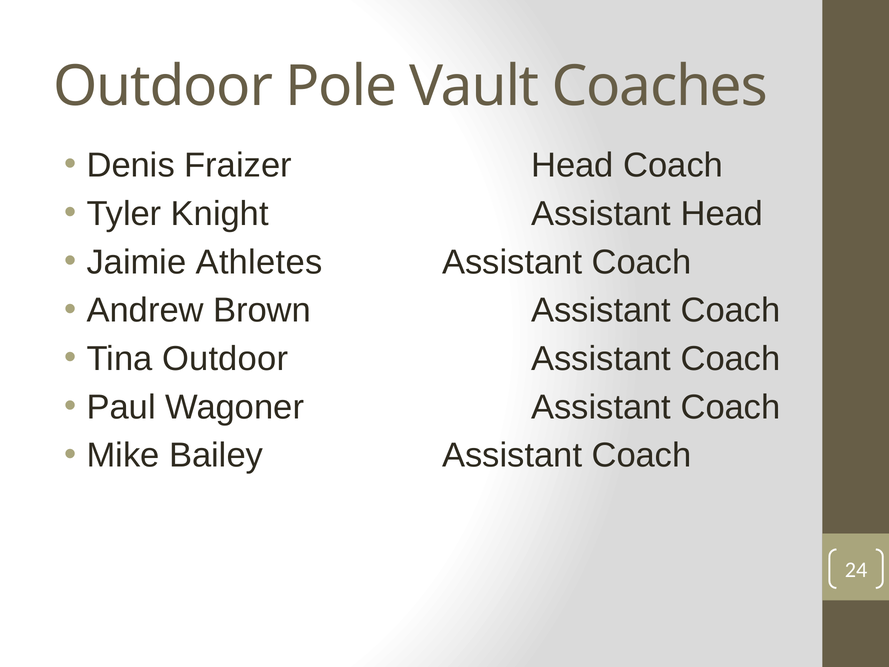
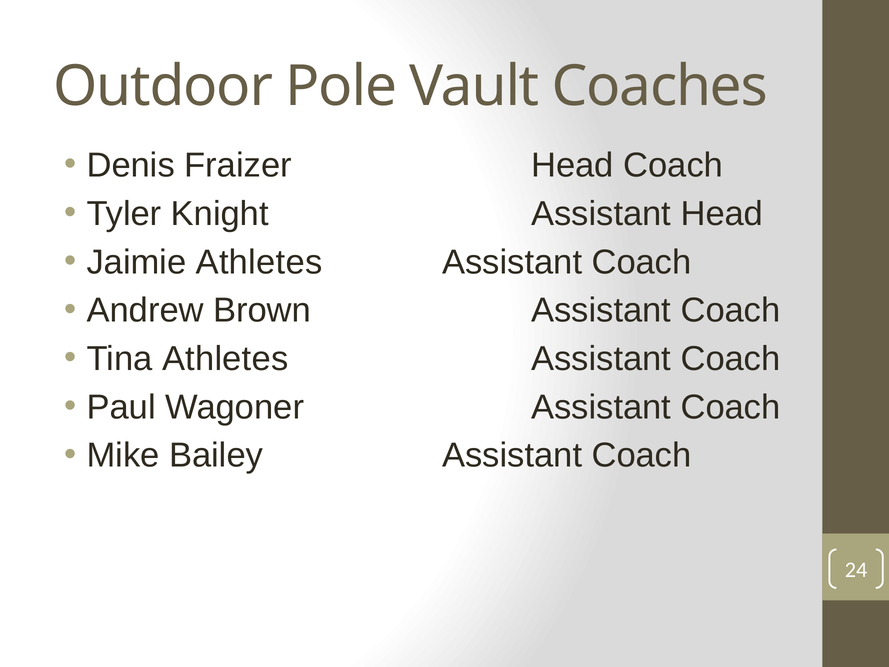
Tina Outdoor: Outdoor -> Athletes
